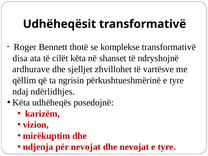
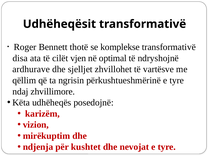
cilët këta: këta -> vjen
shanset: shanset -> optimal
ndërlidhjes: ndërlidhjes -> zhvillimore
për nevojat: nevojat -> kushtet
